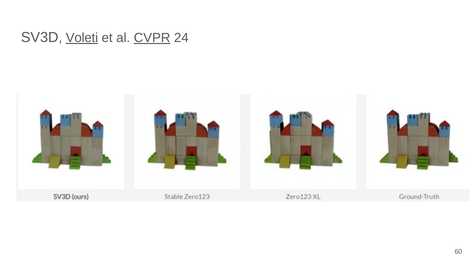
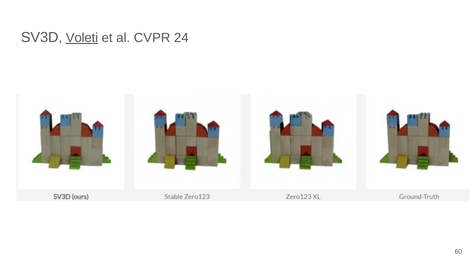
CVPR underline: present -> none
